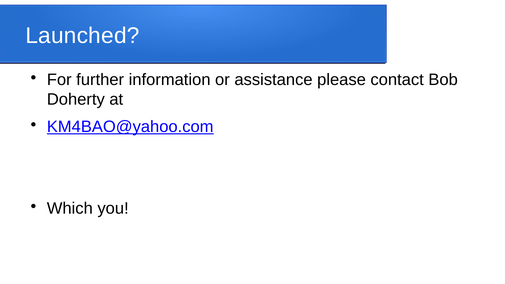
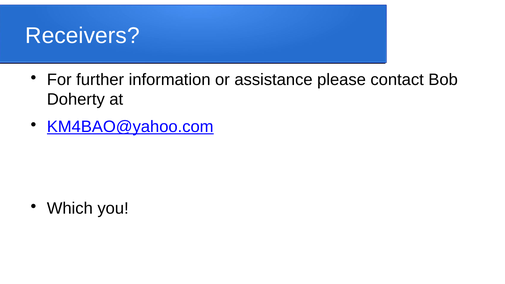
Launched: Launched -> Receivers
